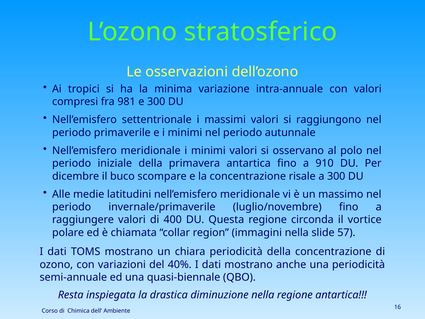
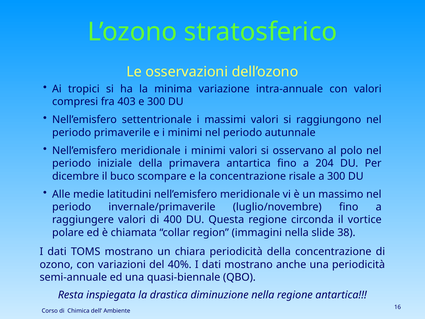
981: 981 -> 403
910: 910 -> 204
57: 57 -> 38
